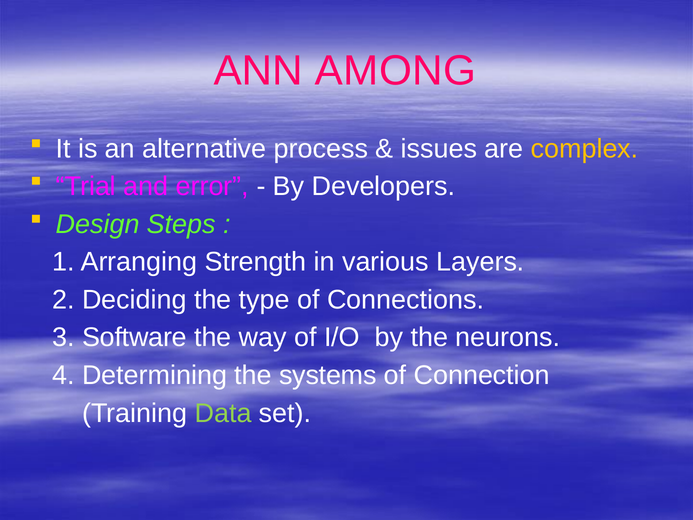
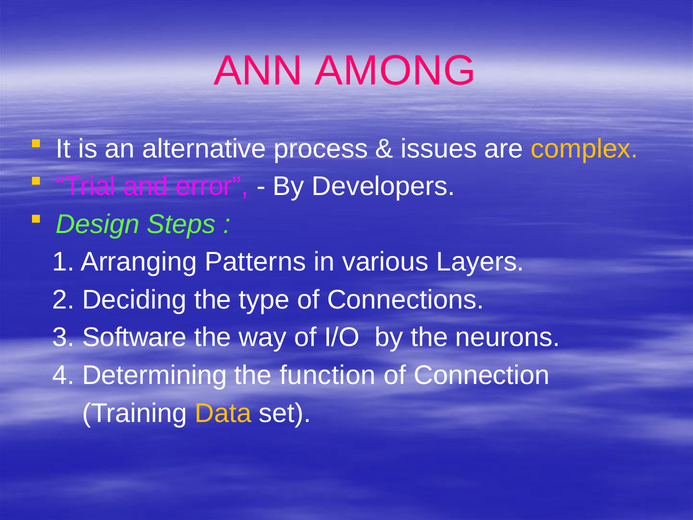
Strength: Strength -> Patterns
systems: systems -> function
Data colour: light green -> yellow
